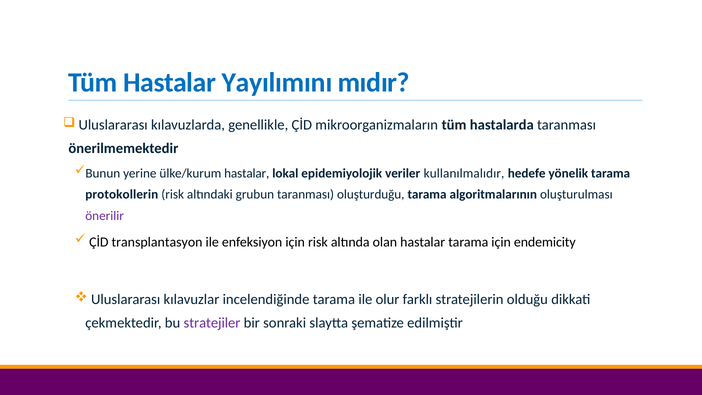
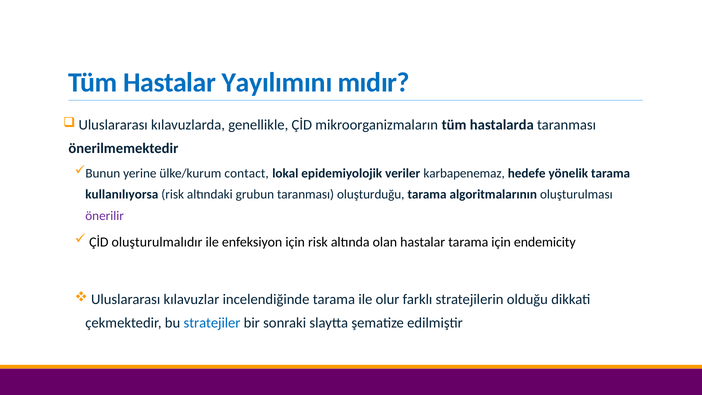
ülke/kurum hastalar: hastalar -> contact
kullanılmalıdır: kullanılmalıdır -> karbapenemaz
protokollerin: protokollerin -> kullanılıyorsa
transplantasyon: transplantasyon -> oluşturulmalıdır
stratejiler colour: purple -> blue
